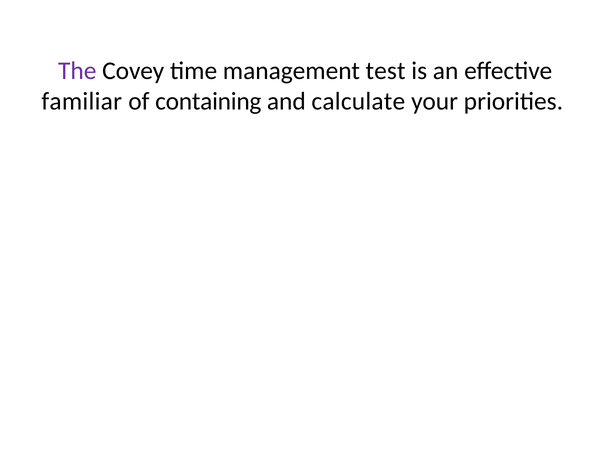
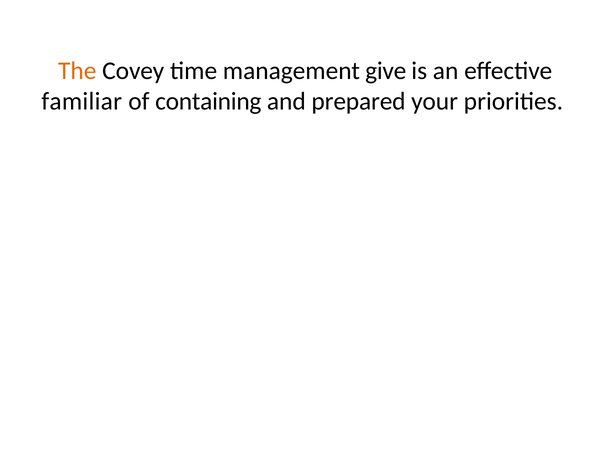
The colour: purple -> orange
test: test -> give
calculate: calculate -> prepared
